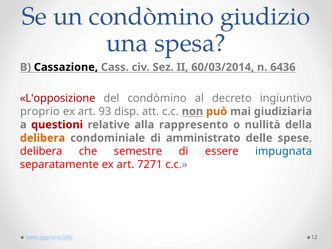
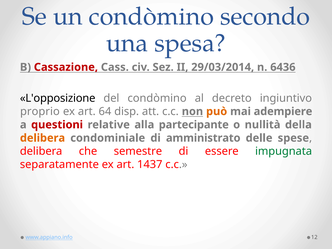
giudizio: giudizio -> secondo
Cassazione colour: black -> red
60/03/2014: 60/03/2014 -> 29/03/2014
L'opposizione colour: red -> black
93: 93 -> 64
giudiziaria: giudiziaria -> adempiere
rappresento: rappresento -> partecipante
impugnata colour: blue -> green
7271: 7271 -> 1437
